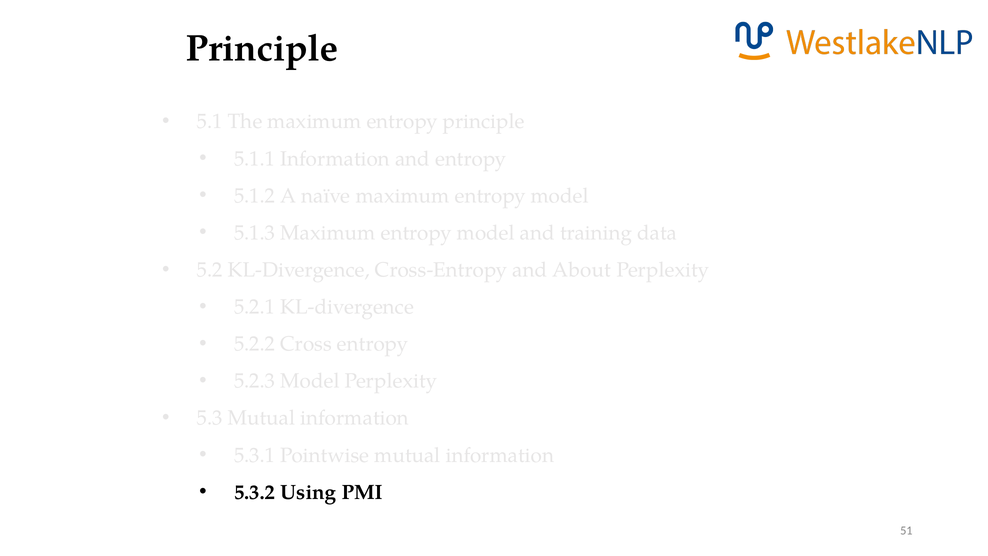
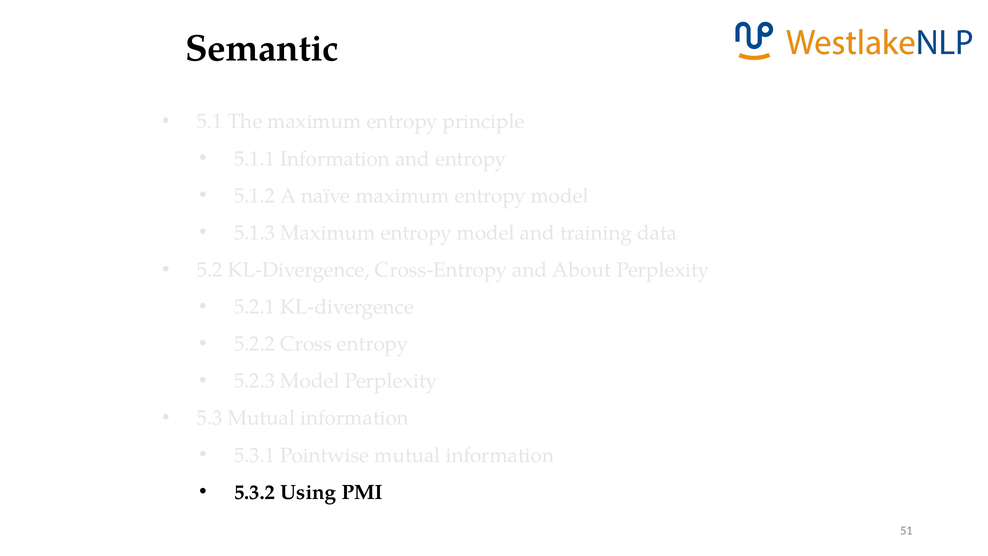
Principle at (262, 49): Principle -> Semantic
